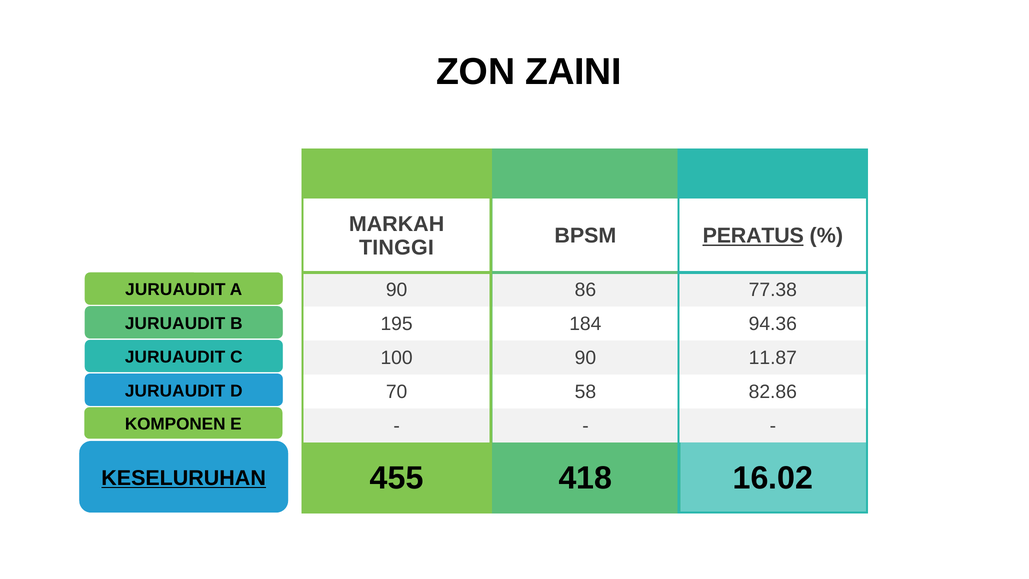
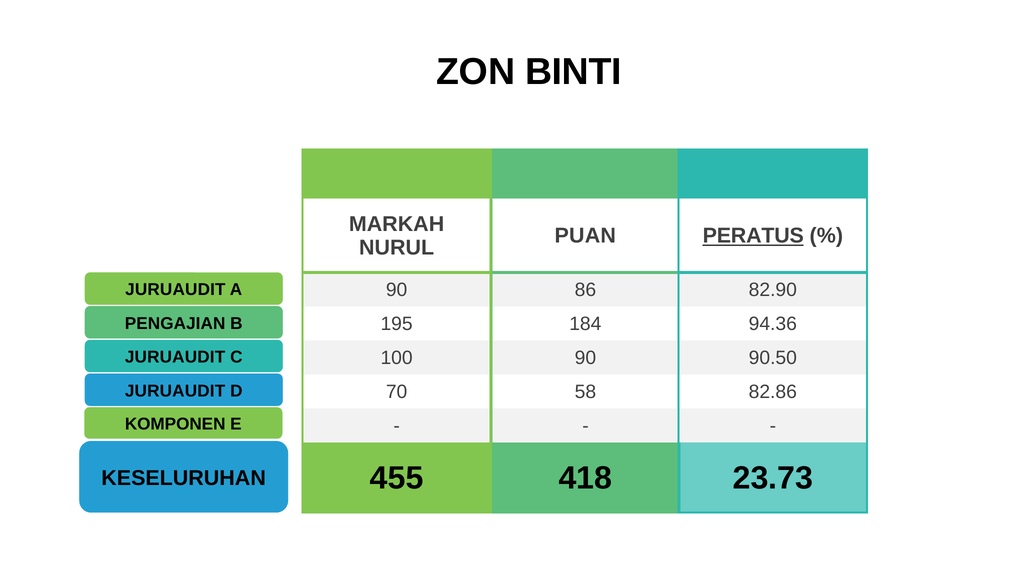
ZAINI: ZAINI -> BINTI
BPSM: BPSM -> PUAN
TINGGI: TINGGI -> NURUL
77.38: 77.38 -> 82.90
JURUAUDIT at (175, 323): JURUAUDIT -> PENGAJIAN
11.87: 11.87 -> 90.50
16.02: 16.02 -> 23.73
KESELURUHAN underline: present -> none
